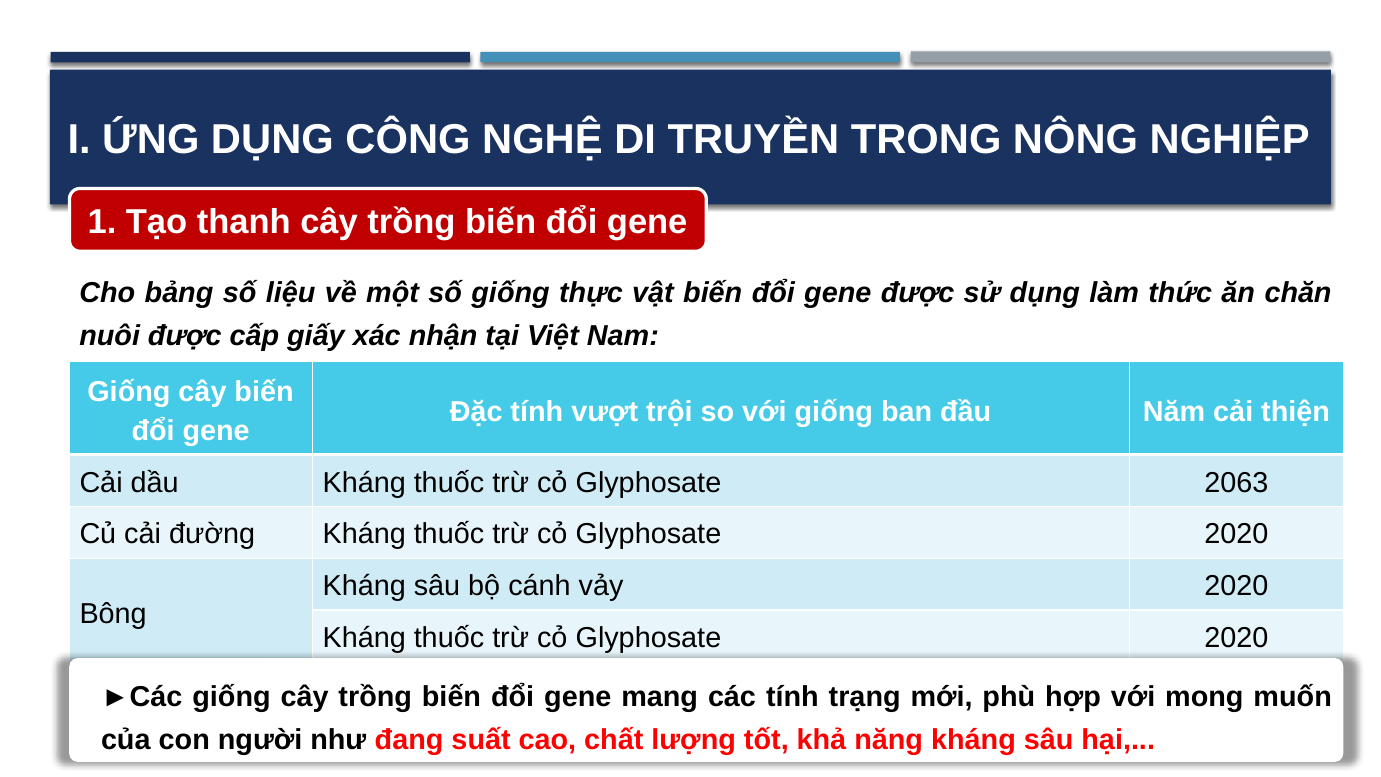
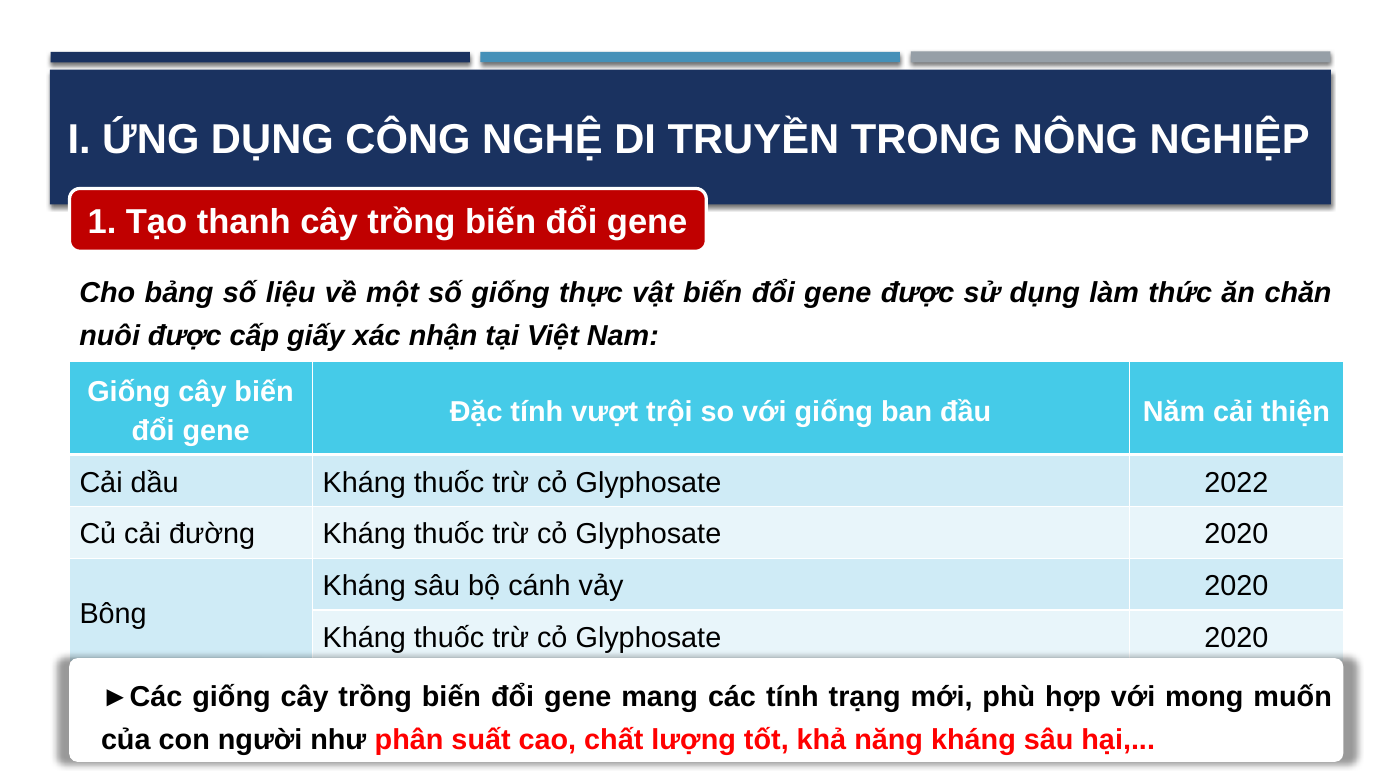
2063: 2063 -> 2022
đang: đang -> phân
